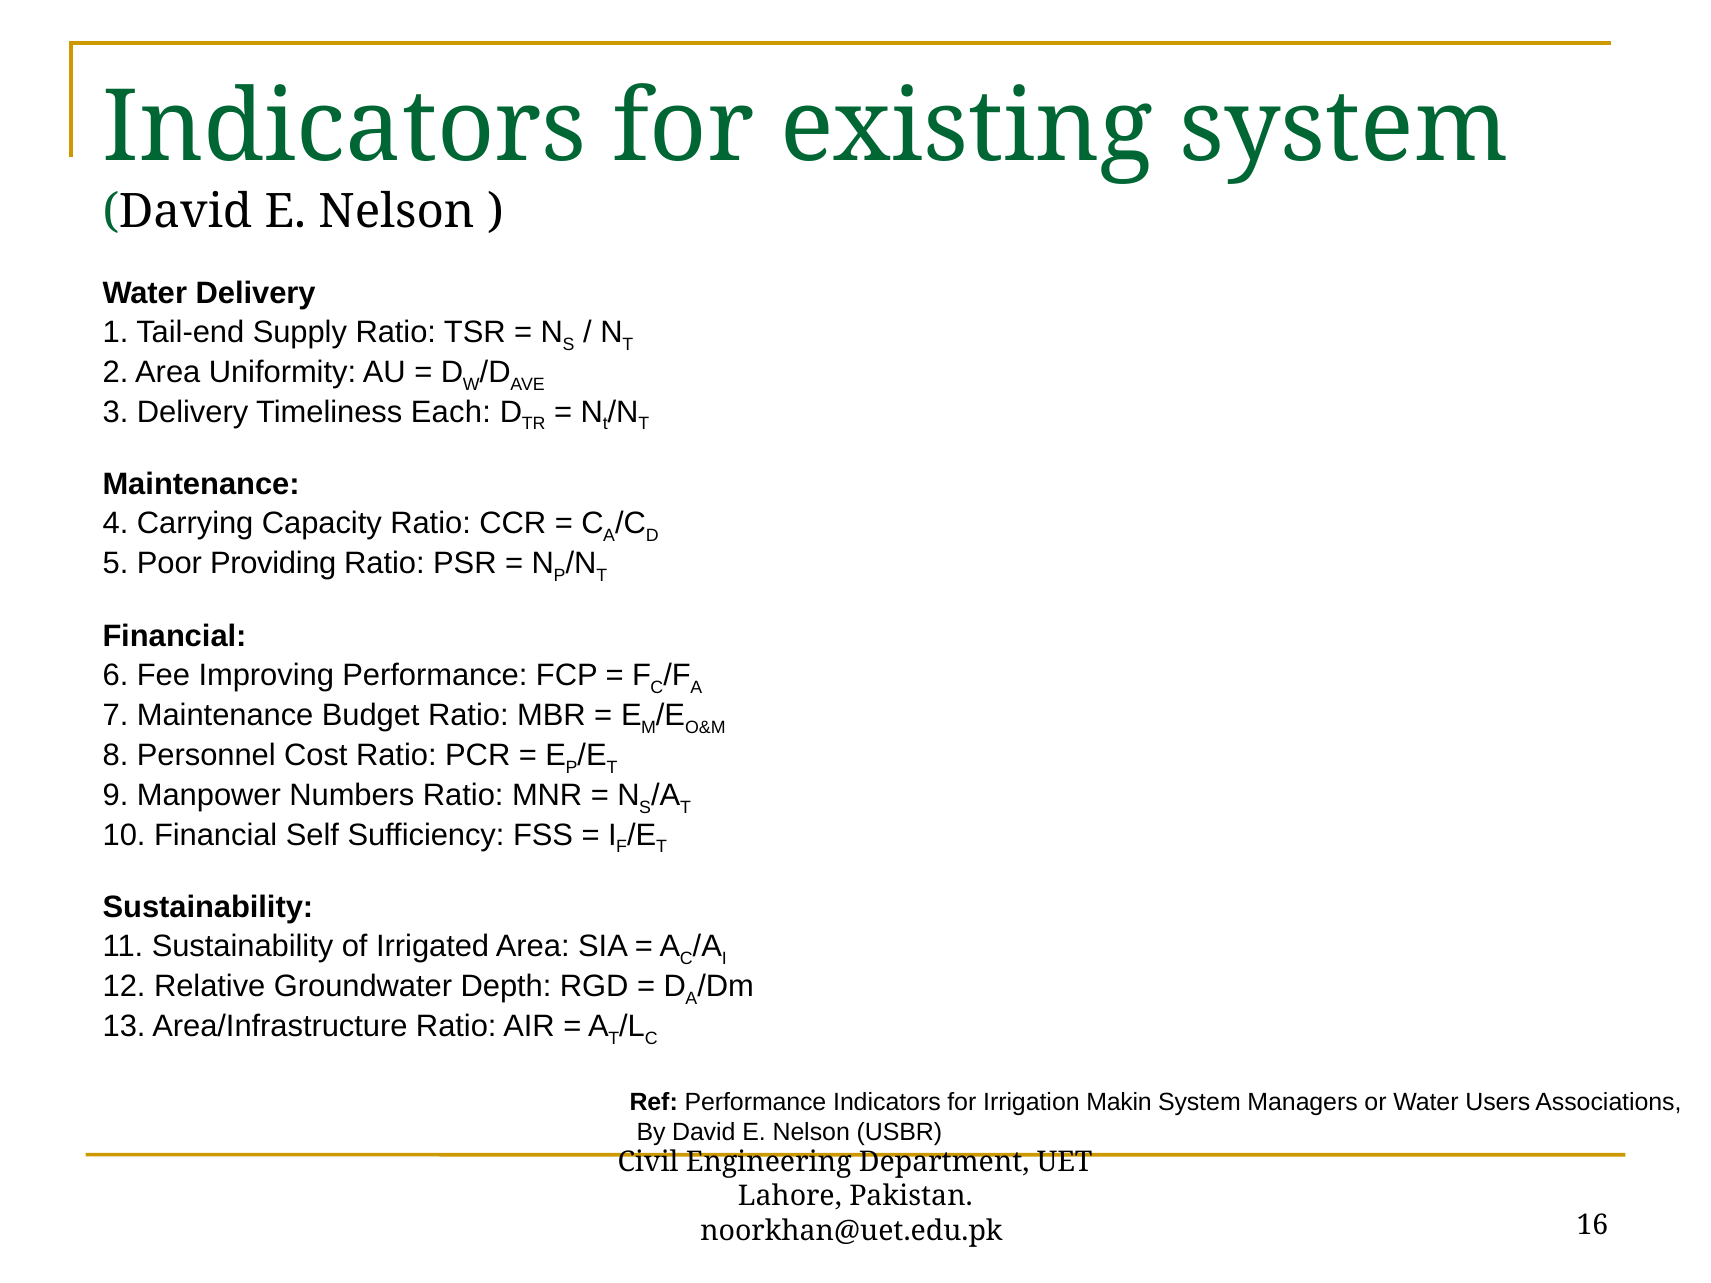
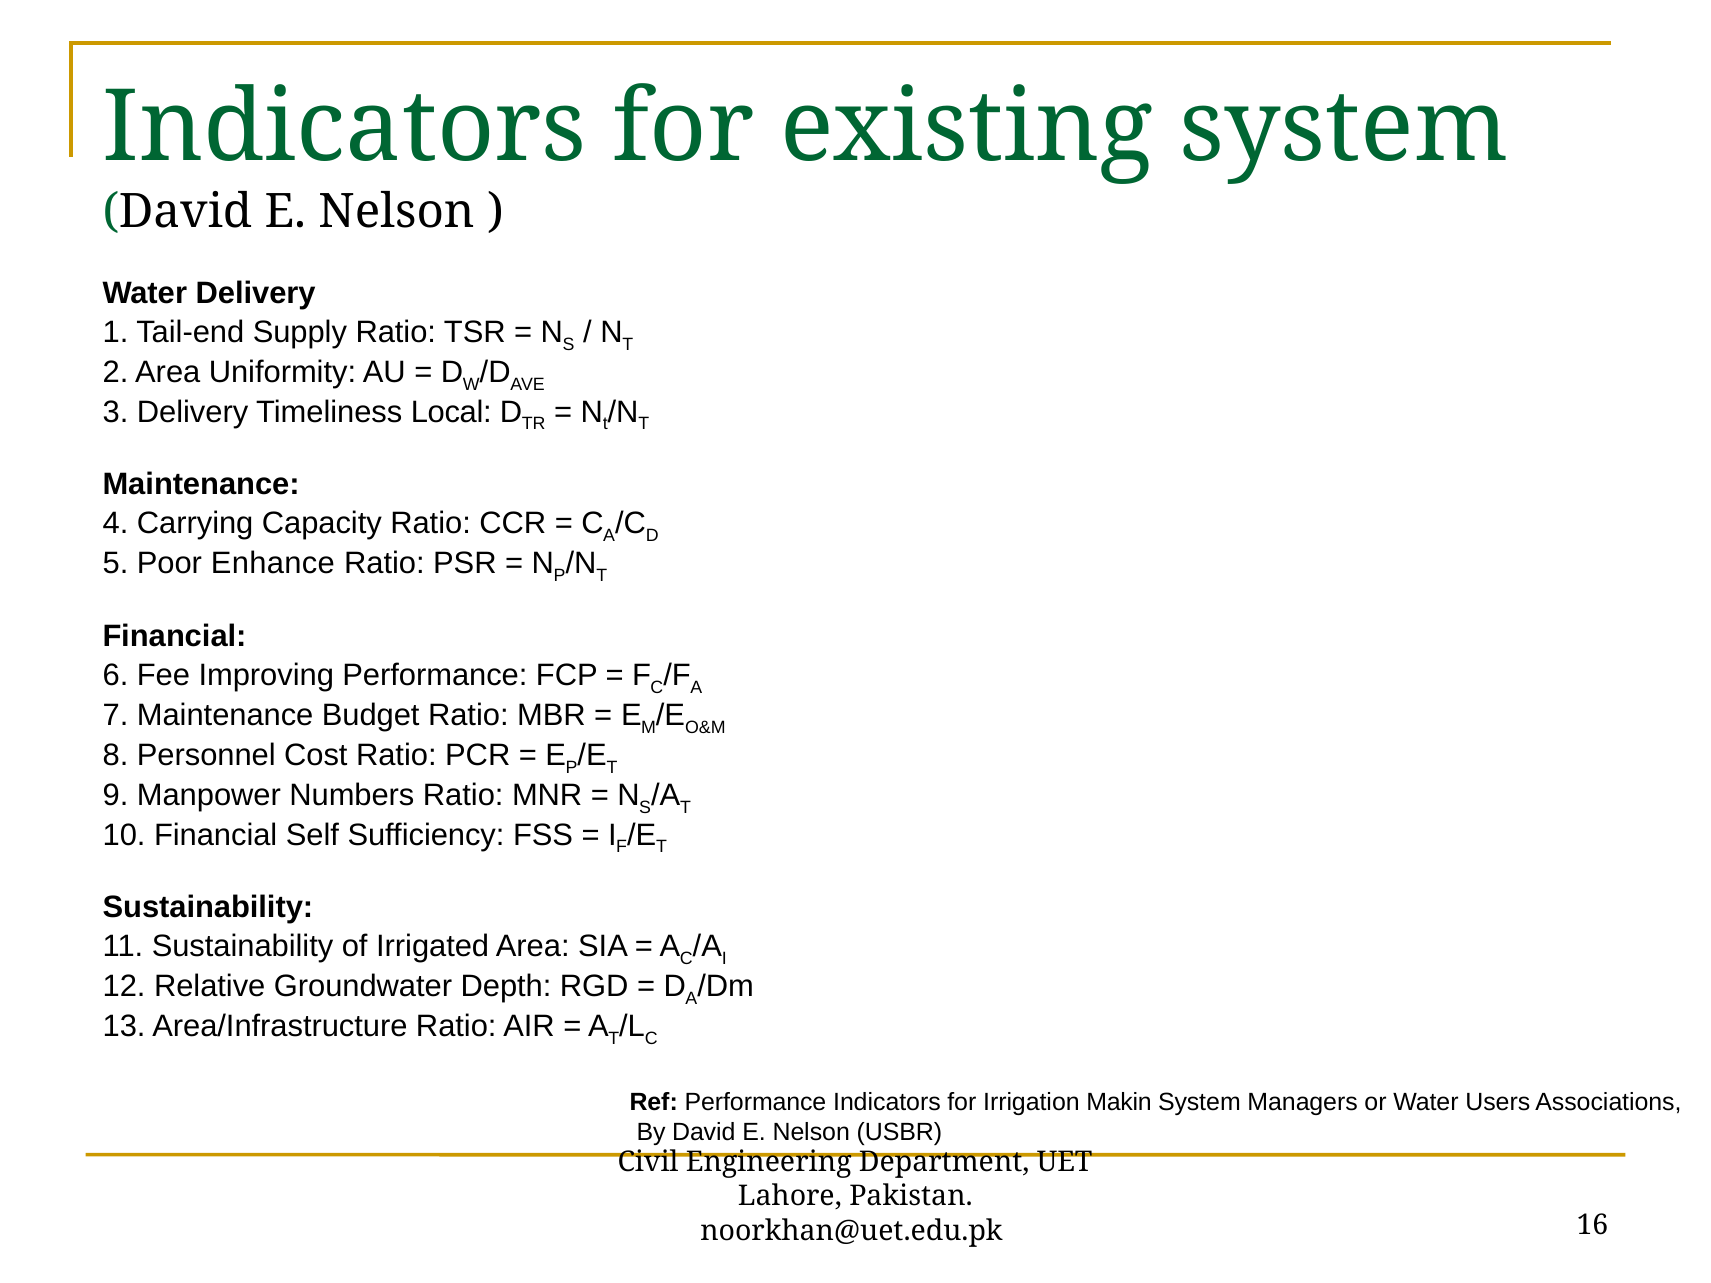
Each: Each -> Local
Providing: Providing -> Enhance
